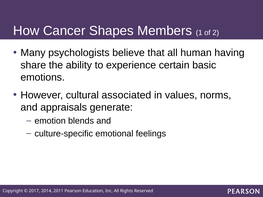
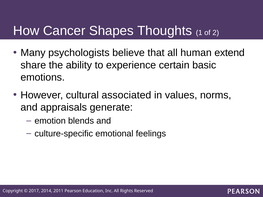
Members: Members -> Thoughts
having: having -> extend
